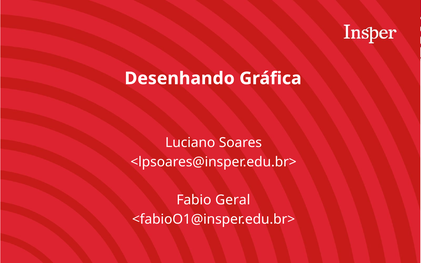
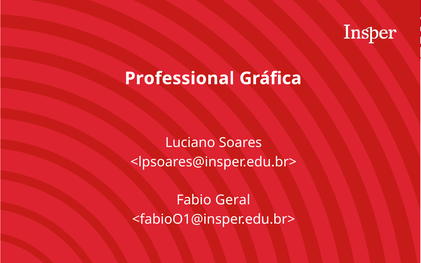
Desenhando: Desenhando -> Professional
